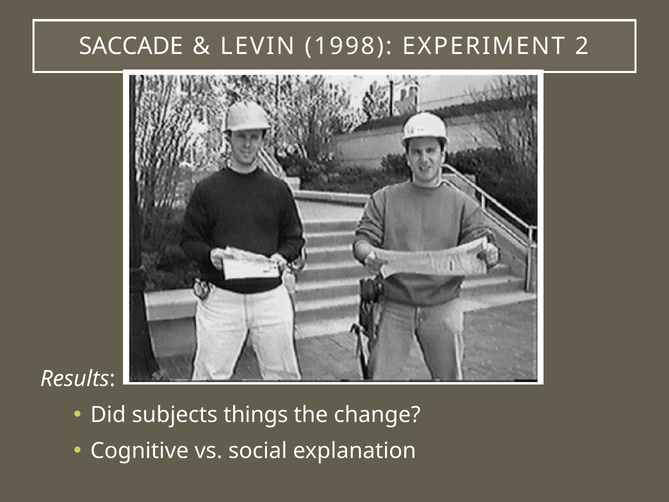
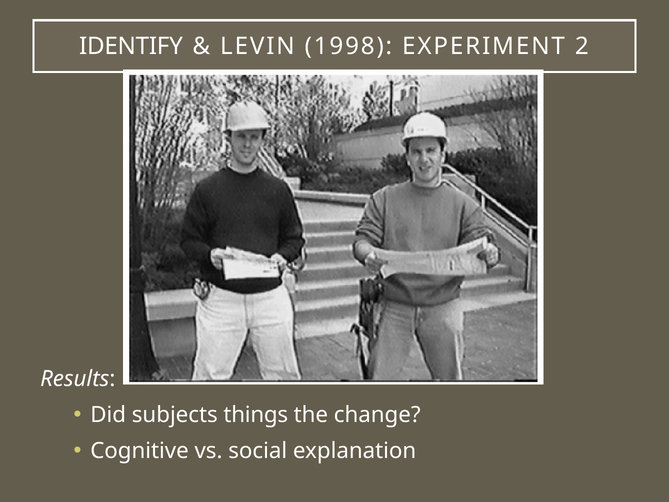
SACCADE: SACCADE -> IDENTIFY
